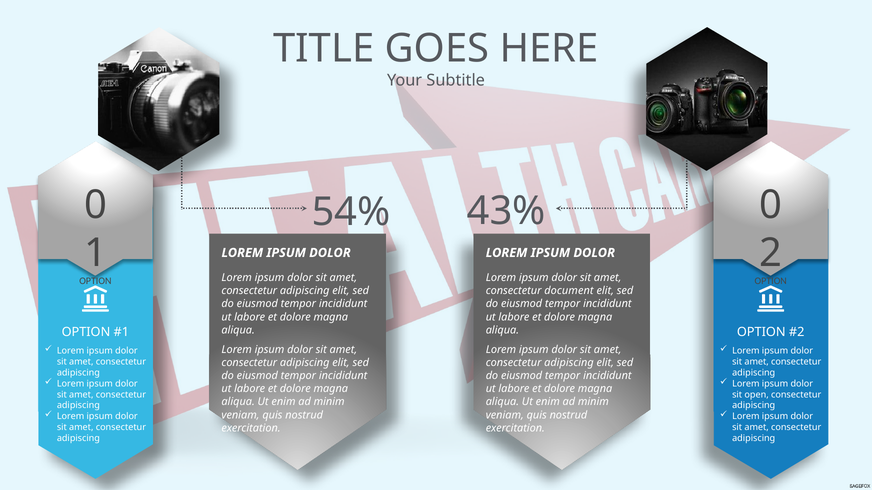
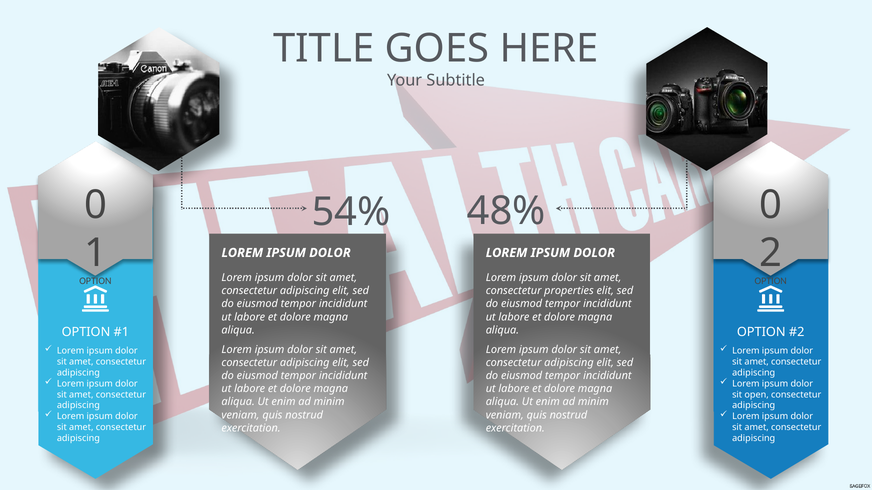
43%: 43% -> 48%
document: document -> properties
